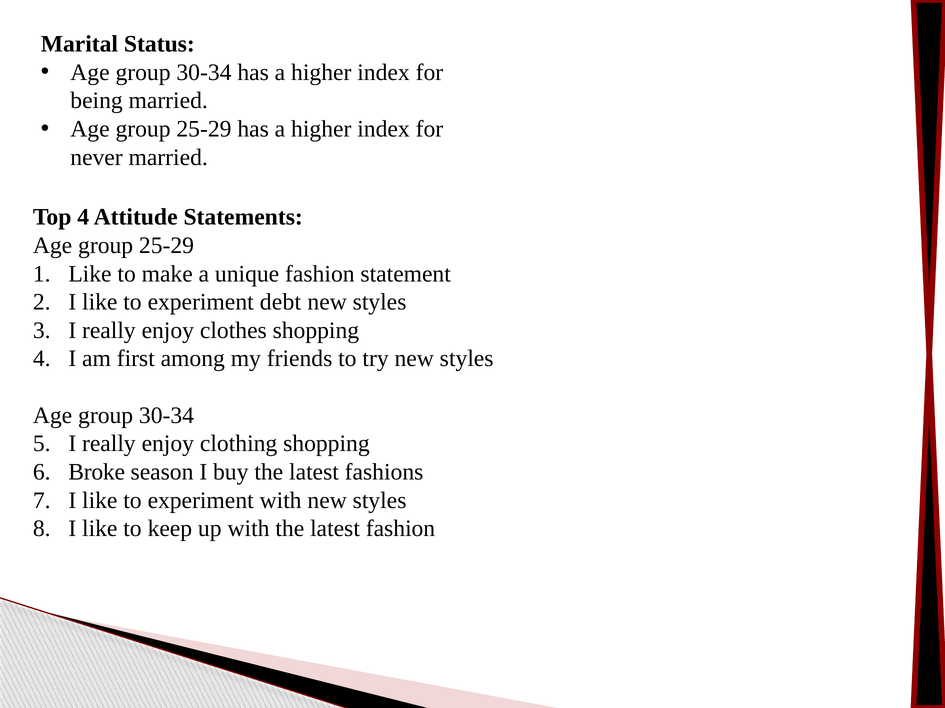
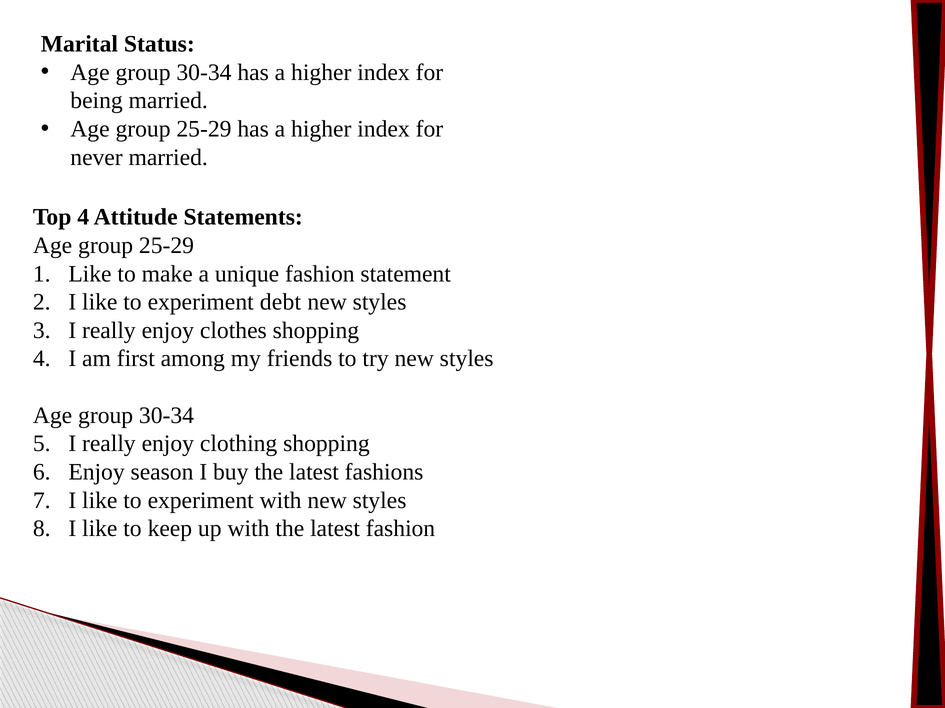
Broke at (97, 472): Broke -> Enjoy
